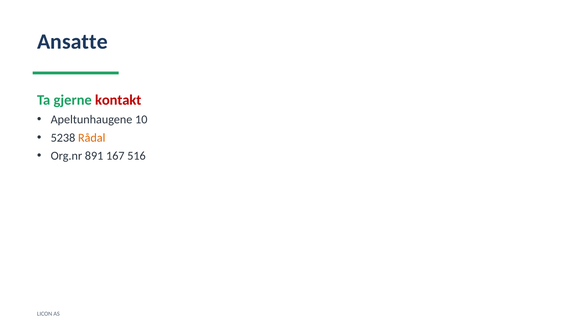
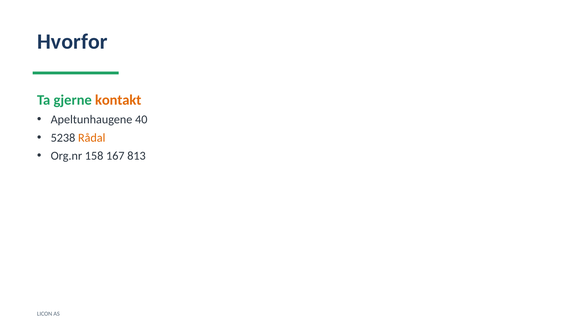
Ansatte: Ansatte -> Hvorfor
kontakt colour: red -> orange
10: 10 -> 40
891: 891 -> 158
516: 516 -> 813
